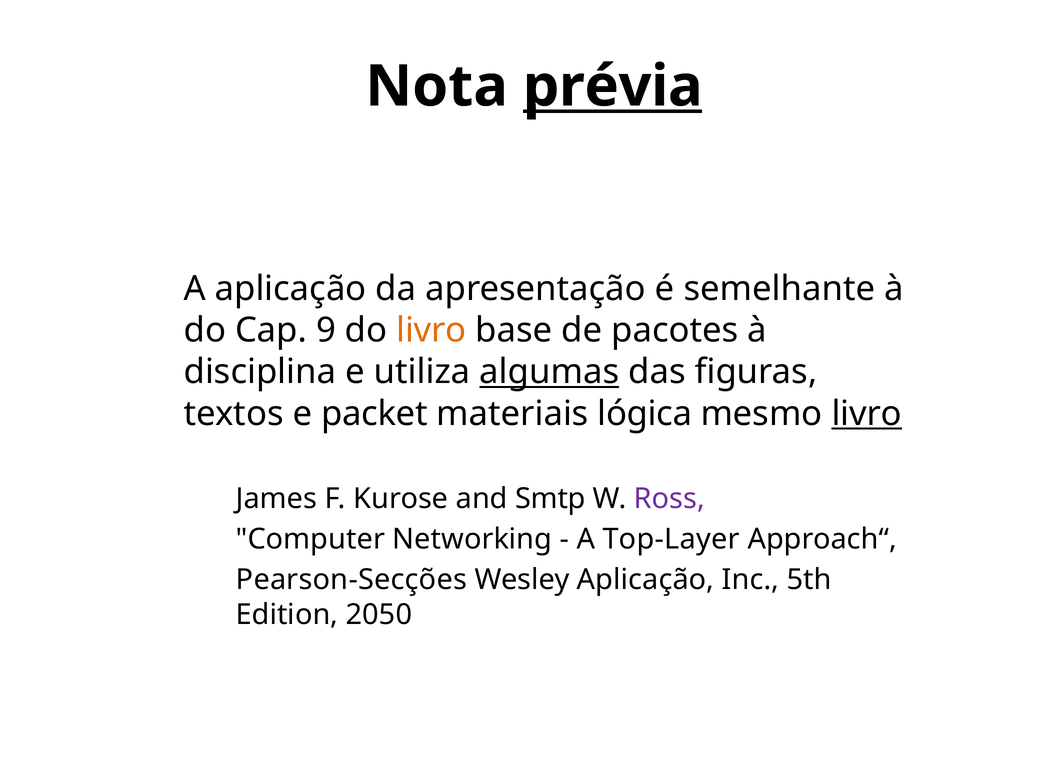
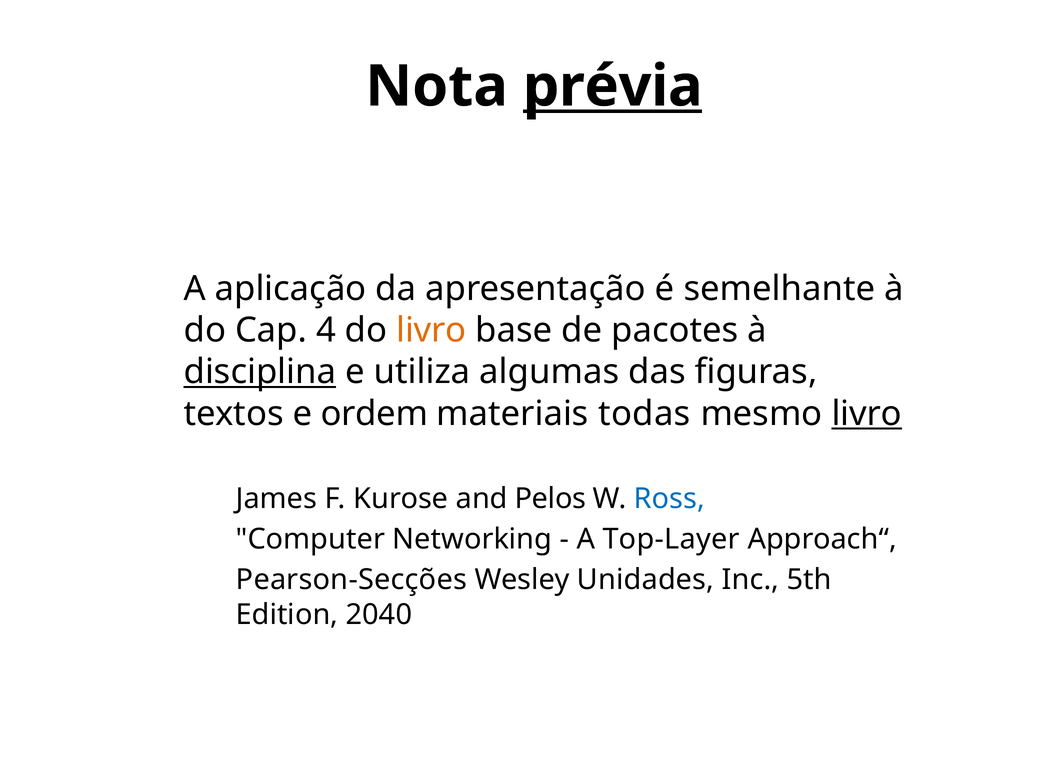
9: 9 -> 4
disciplina underline: none -> present
algumas underline: present -> none
packet: packet -> ordem
lógica: lógica -> todas
Smtp: Smtp -> Pelos
Ross colour: purple -> blue
Wesley Aplicação: Aplicação -> Unidades
2050: 2050 -> 2040
